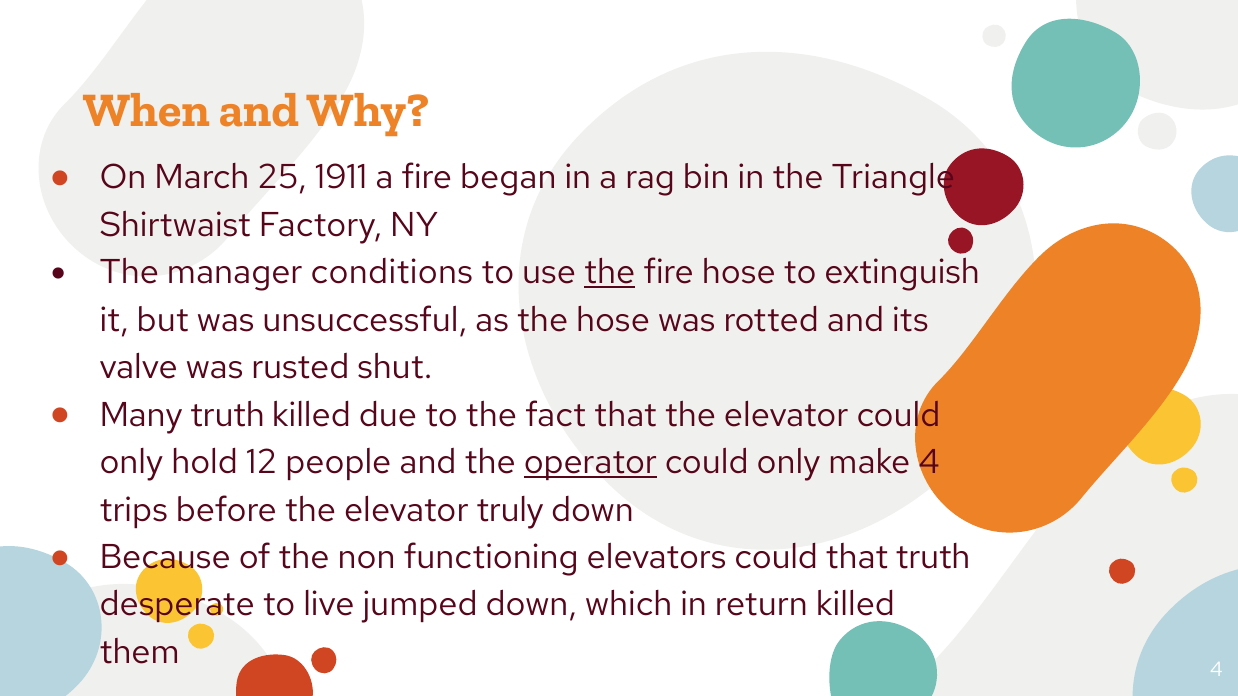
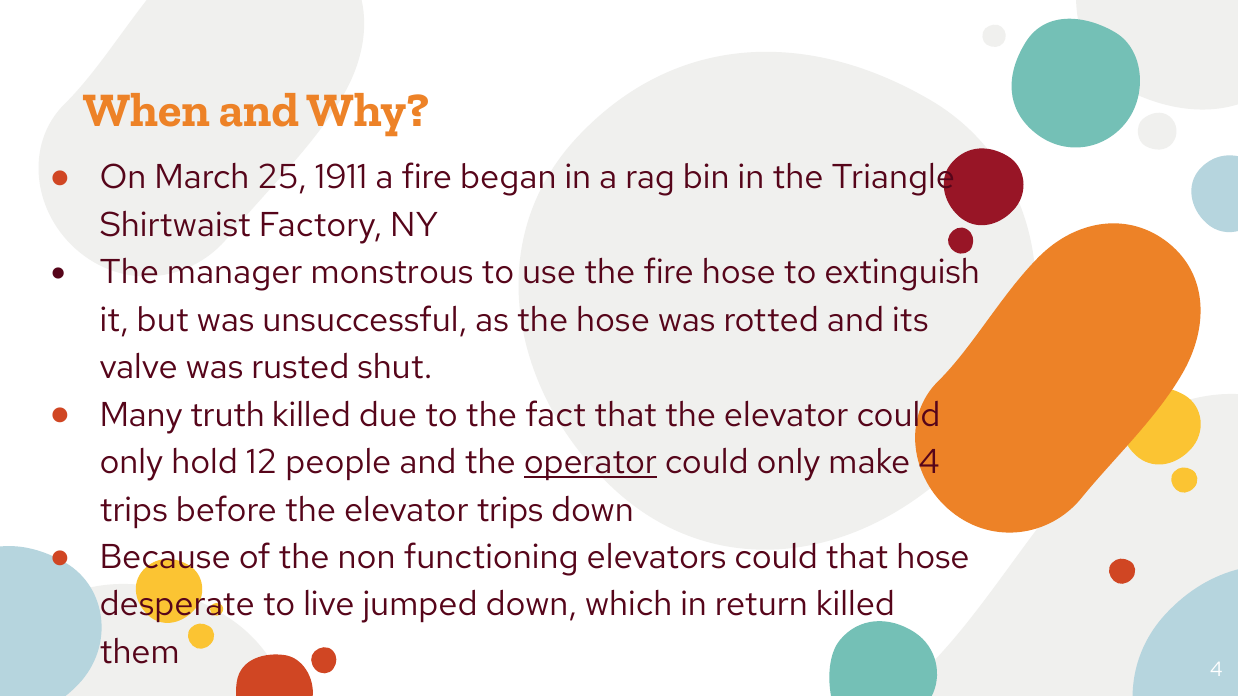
conditions: conditions -> monstrous
the at (610, 273) underline: present -> none
elevator truly: truly -> trips
that truth: truth -> hose
